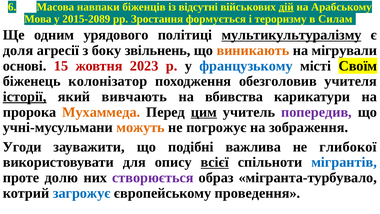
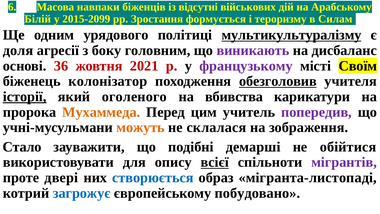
дій underline: present -> none
Мова: Мова -> Білій
2015-2089: 2015-2089 -> 2015-2099
звільнень: звільнень -> головним
виникають colour: orange -> purple
мігрували: мігрували -> дисбаланс
15: 15 -> 36
2023: 2023 -> 2021
французькому colour: blue -> purple
обезголовив underline: none -> present
вивчають: вивчають -> оголеного
цим underline: present -> none
погрожує: погрожує -> склалася
Угоди: Угоди -> Стало
важлива: важлива -> демарші
глибокої: глибокої -> обійтися
мігрантів colour: blue -> purple
долю: долю -> двері
створюється colour: purple -> blue
мігранта-турбувало: мігранта-турбувало -> мігранта-листопаді
проведення: проведення -> побудовано
